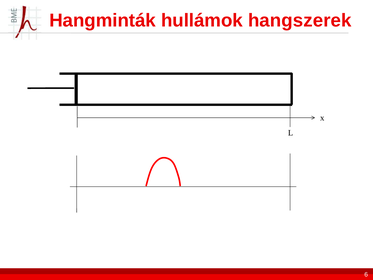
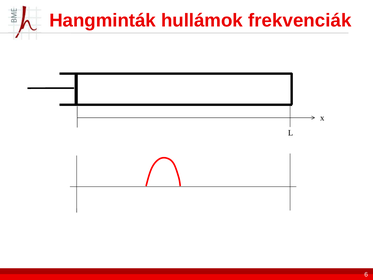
hangszerek: hangszerek -> frekvenciák
